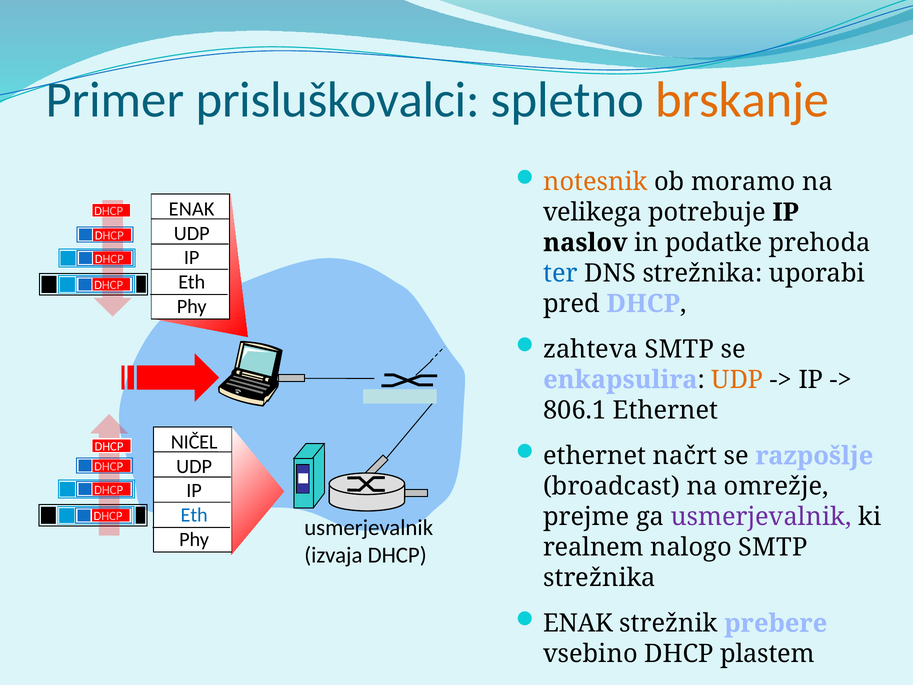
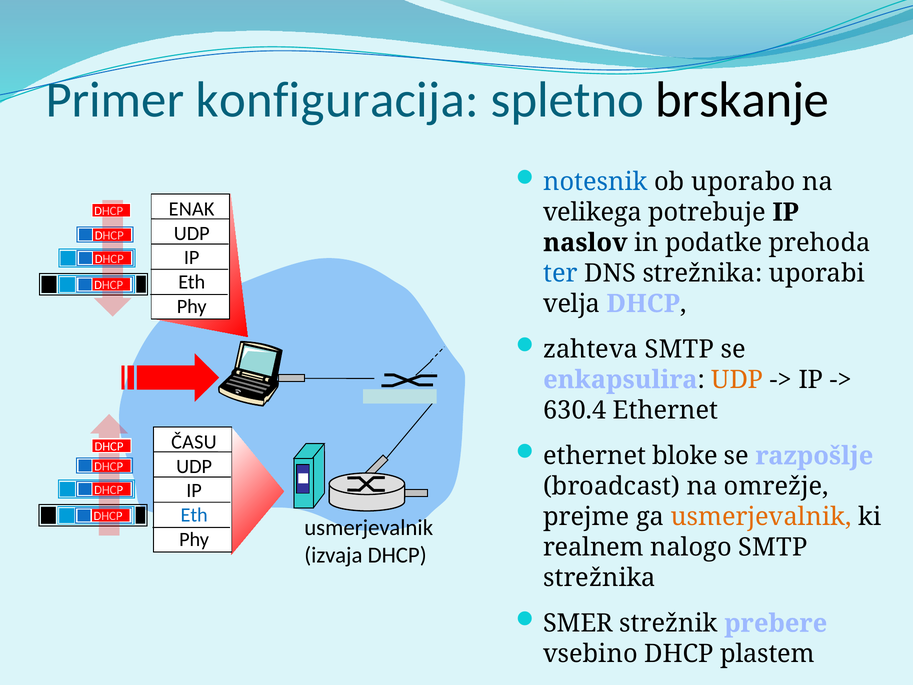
prisluškovalci: prisluškovalci -> konfiguracija
brskanje colour: orange -> black
notesnik colour: orange -> blue
moramo: moramo -> uporabo
pred: pred -> velja
806.1: 806.1 -> 630.4
NIČEL: NIČEL -> ČASU
načrt: načrt -> bloke
usmerjevalnik at (761, 517) colour: purple -> orange
ENAK at (578, 623): ENAK -> SMER
